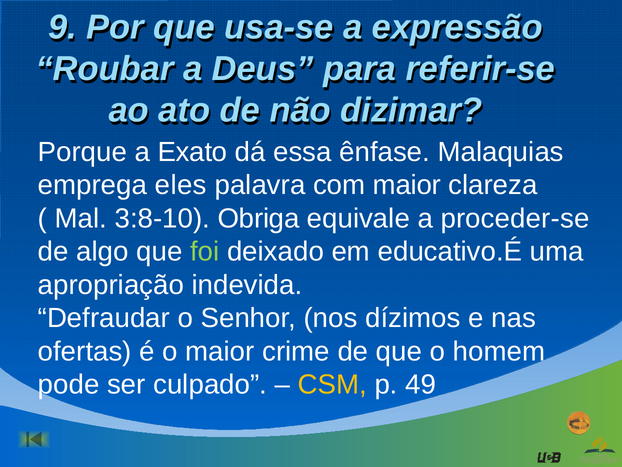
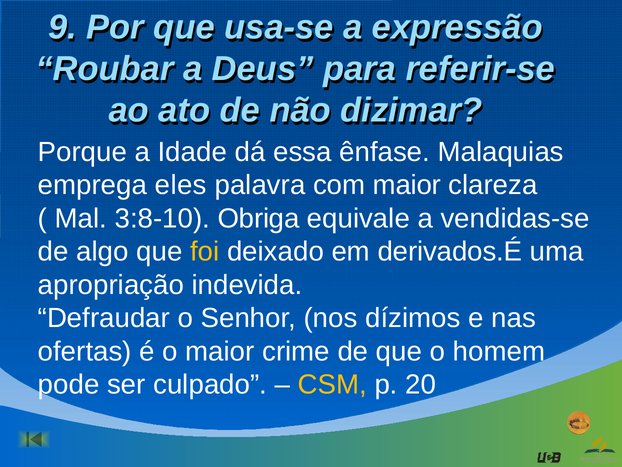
Exato: Exato -> Idade
proceder-se: proceder-se -> vendidas-se
foi colour: light green -> yellow
educativo.É: educativo.É -> derivados.É
49: 49 -> 20
